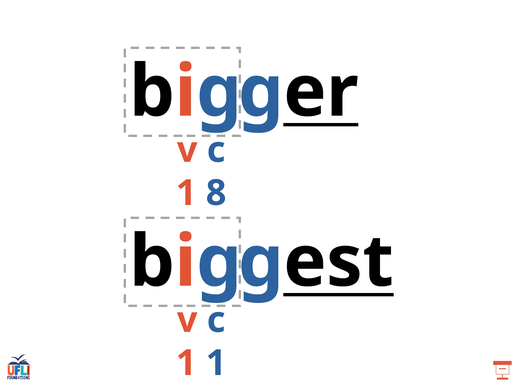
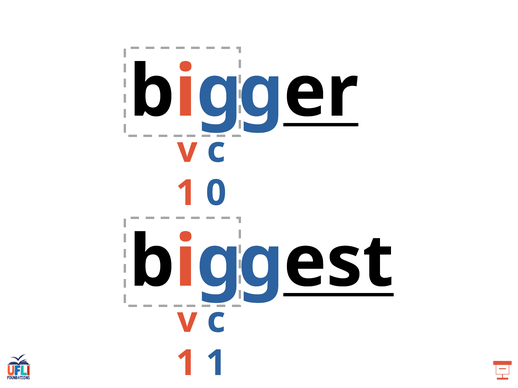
8: 8 -> 0
